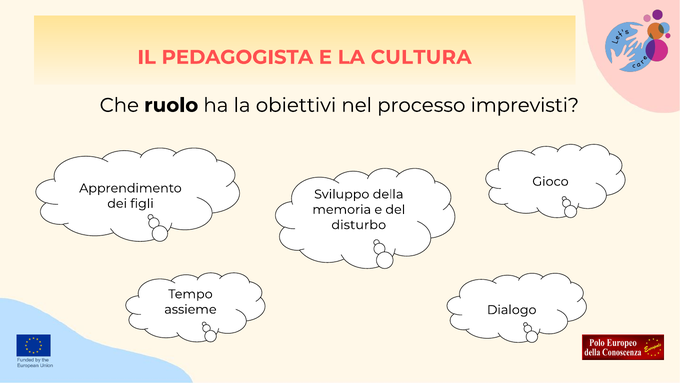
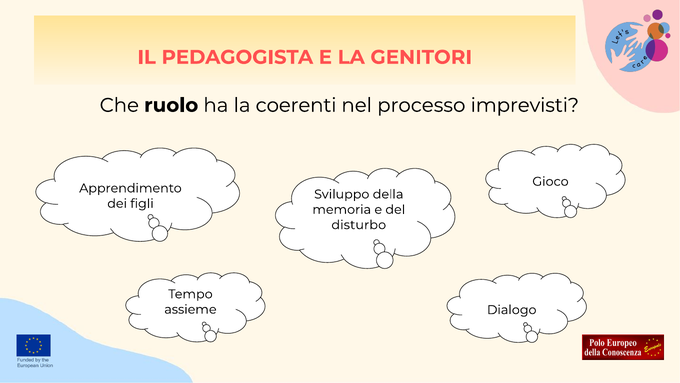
CULTURA: CULTURA -> GENITORI
obiettivi: obiettivi -> coerenti
